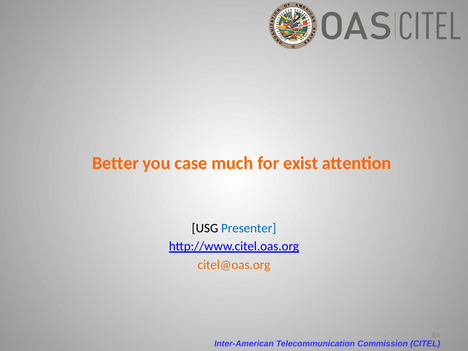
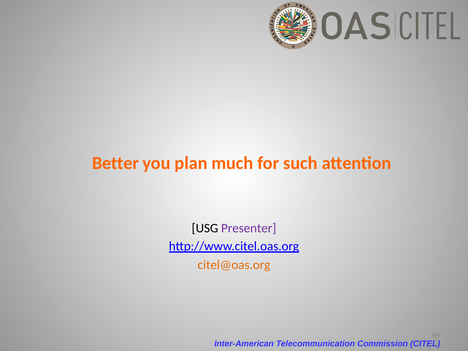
case: case -> plan
exist: exist -> such
Presenter colour: blue -> purple
